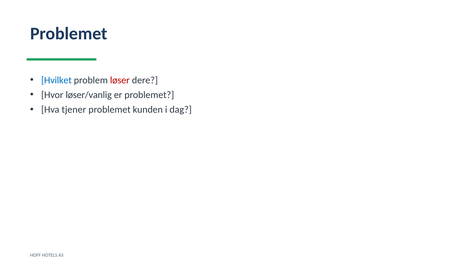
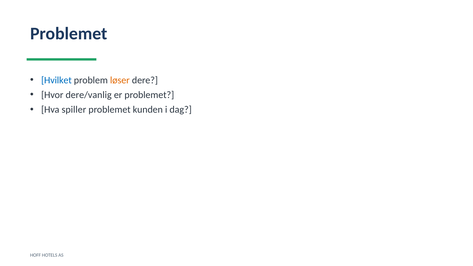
løser colour: red -> orange
løser/vanlig: løser/vanlig -> dere/vanlig
tjener: tjener -> spiller
